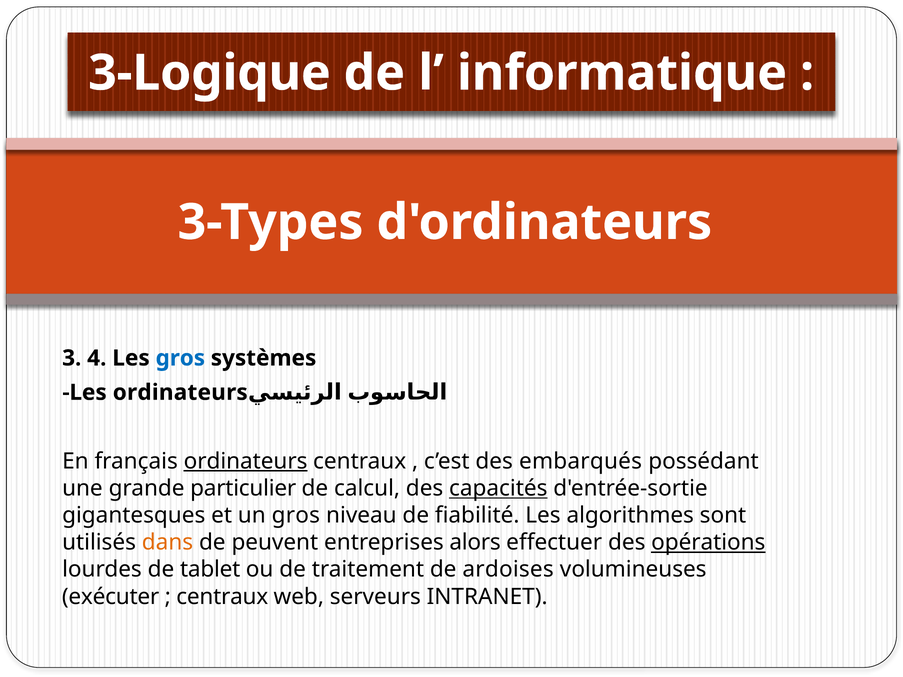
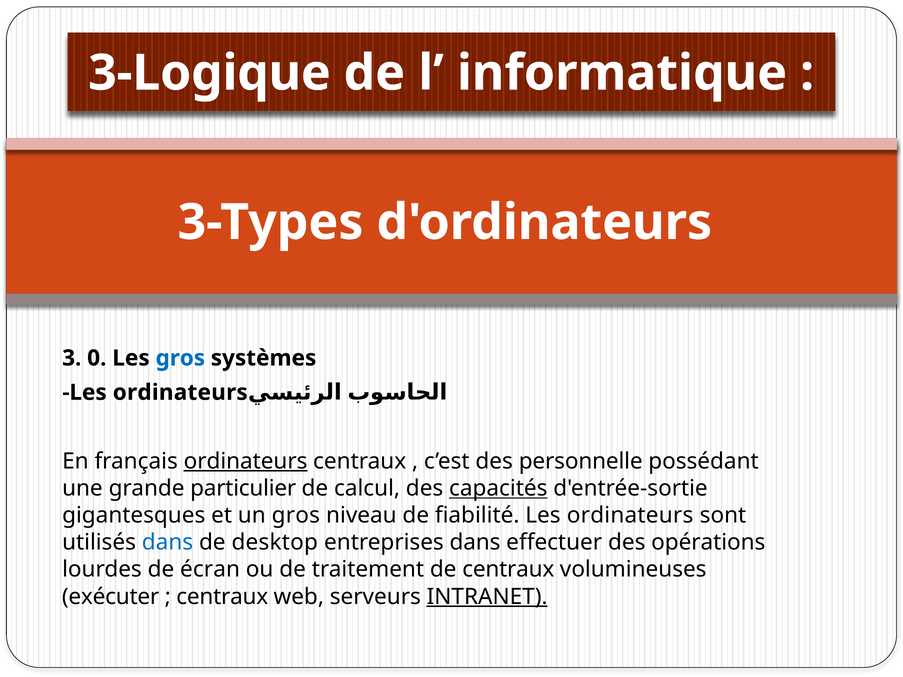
4: 4 -> 0
embarqués: embarqués -> personnelle
fiabilité Les algorithmes: algorithmes -> ordinateurs
dans at (168, 543) colour: orange -> blue
peuvent: peuvent -> desktop
entreprises alors: alors -> dans
opérations underline: present -> none
tablet: tablet -> écran
de ardoises: ardoises -> centraux
INTRANET underline: none -> present
